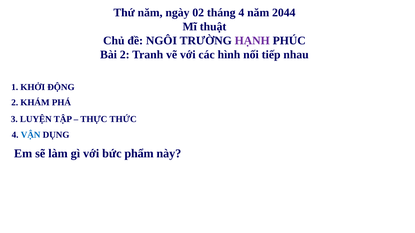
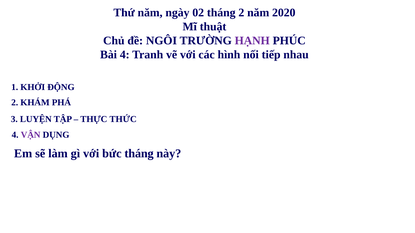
tháng 4: 4 -> 2
2044: 2044 -> 2020
Bài 2: 2 -> 4
VẬN colour: blue -> purple
bức phẩm: phẩm -> tháng
